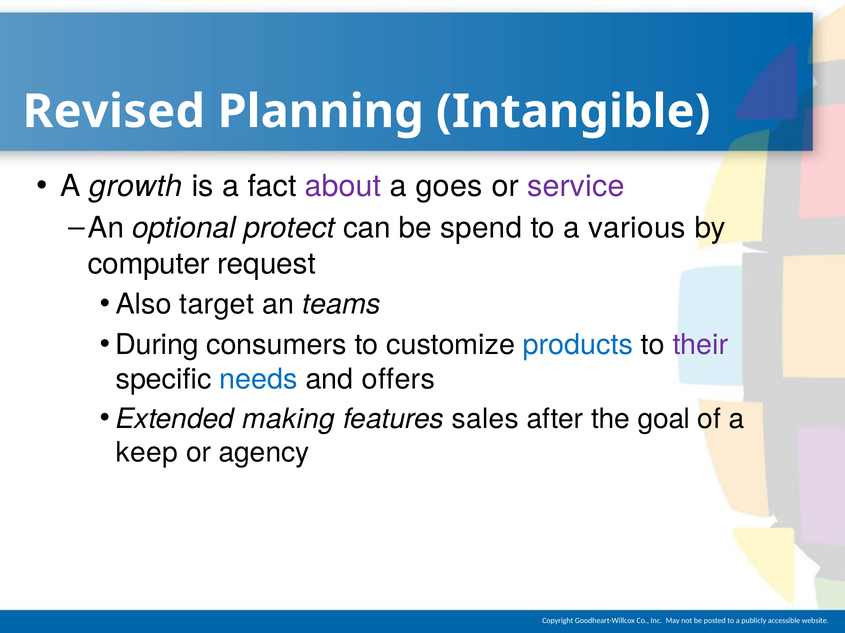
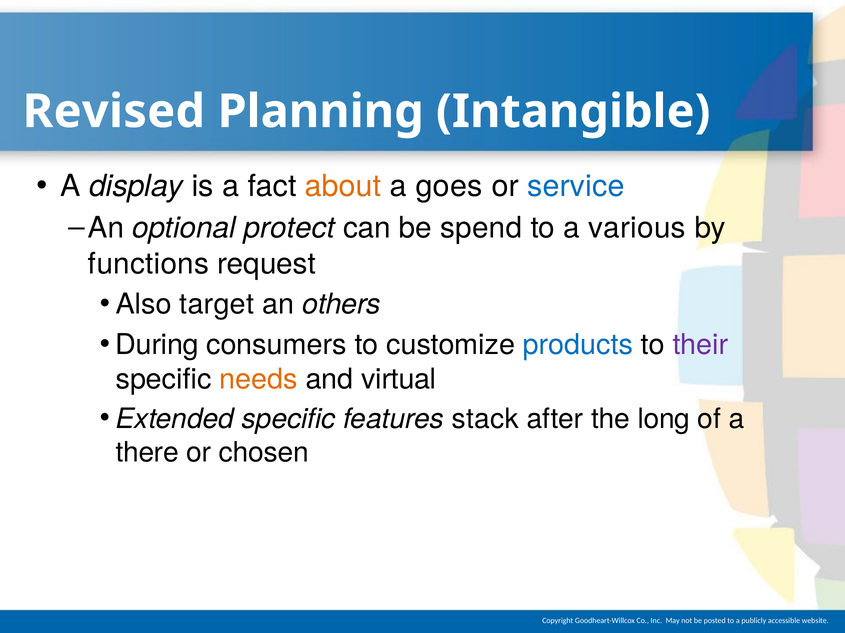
growth: growth -> display
about colour: purple -> orange
service colour: purple -> blue
computer: computer -> functions
teams: teams -> others
needs colour: blue -> orange
offers: offers -> virtual
Extended making: making -> specific
sales: sales -> stack
goal: goal -> long
keep: keep -> there
agency: agency -> chosen
